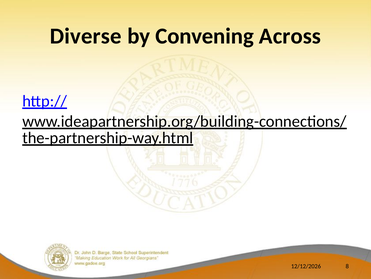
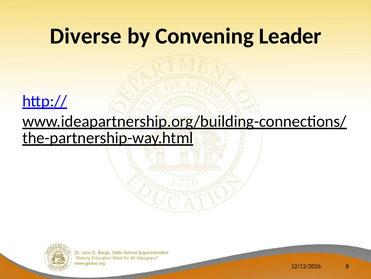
Across: Across -> Leader
